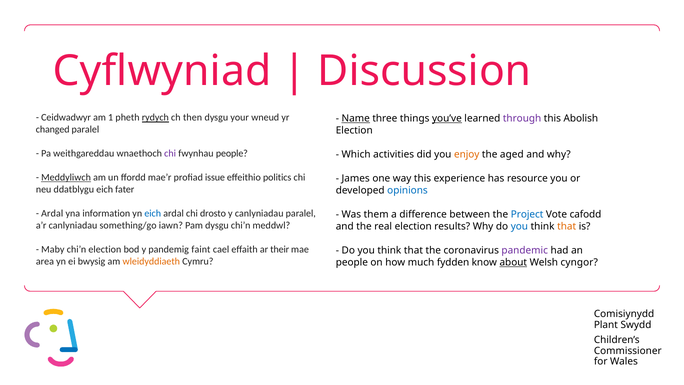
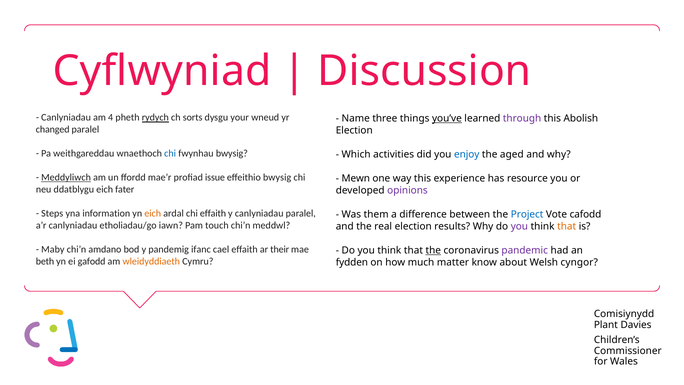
Ceidwadwyr at (66, 118): Ceidwadwyr -> Canlyniadau
1: 1 -> 4
then: then -> sorts
Name underline: present -> none
chi at (170, 154) colour: purple -> blue
fwynhau people: people -> bwysig
enjoy colour: orange -> blue
effeithio politics: politics -> bwysig
James: James -> Mewn
opinions colour: blue -> purple
Ardal at (52, 213): Ardal -> Steps
eich at (153, 213) colour: blue -> orange
chi drosto: drosto -> effaith
something/go: something/go -> etholiadau/go
Pam dysgu: dysgu -> touch
you at (519, 226) colour: blue -> purple
chi’n election: election -> amdano
faint: faint -> ifanc
the at (433, 250) underline: none -> present
area: area -> beth
bwysig: bwysig -> gafodd
people at (352, 262): people -> fydden
fydden: fydden -> matter
about underline: present -> none
Swydd: Swydd -> Davies
